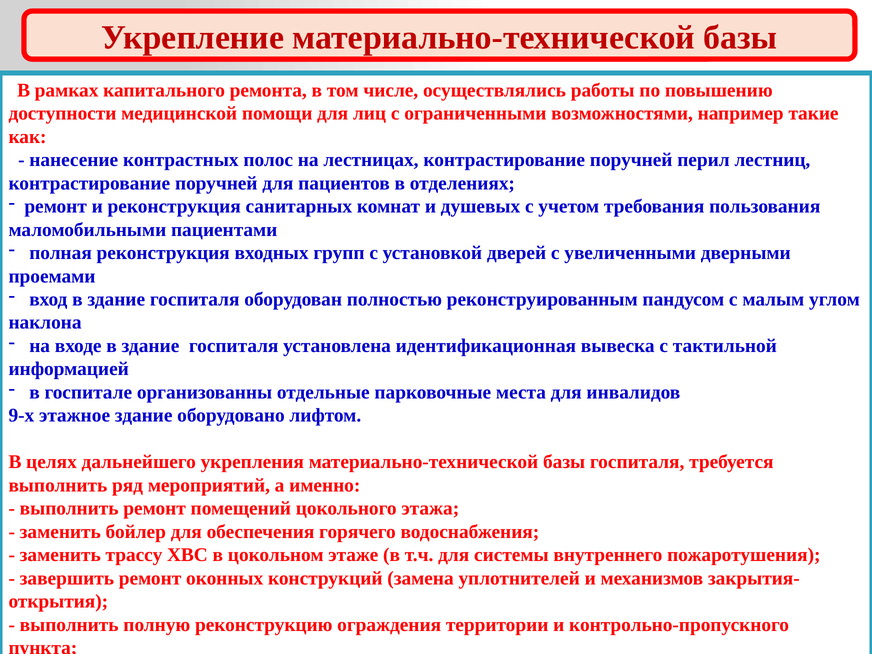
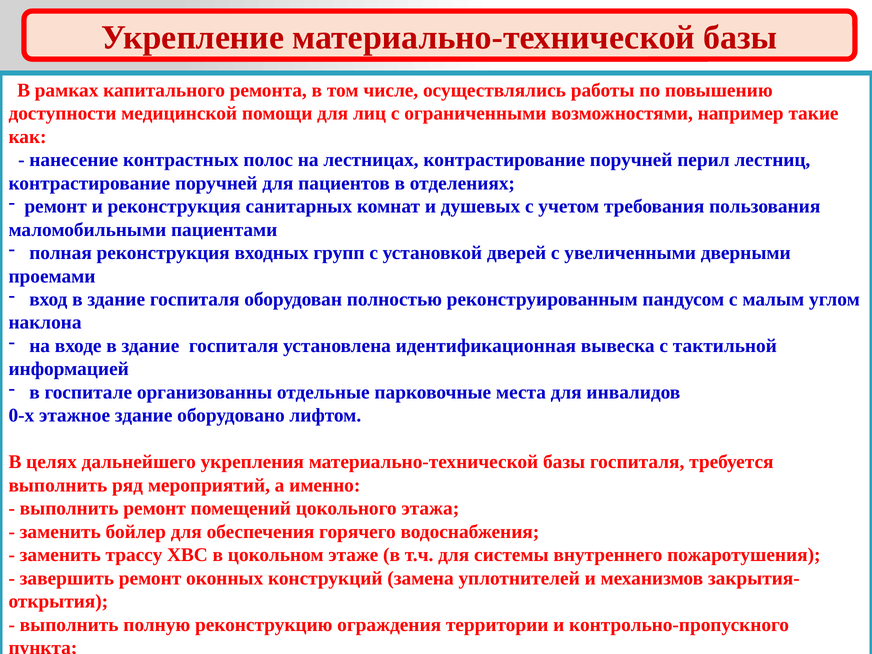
9-х: 9-х -> 0-х
